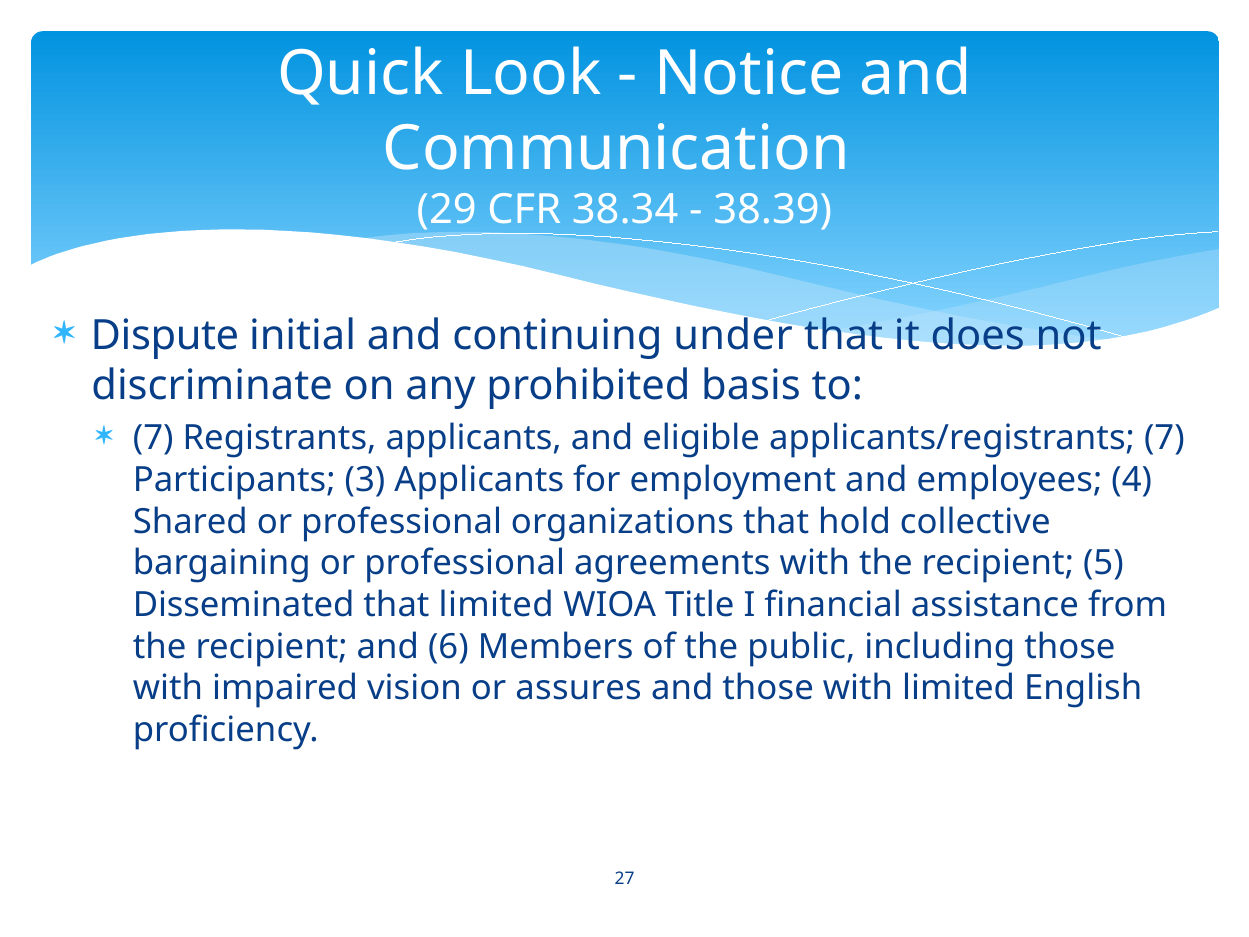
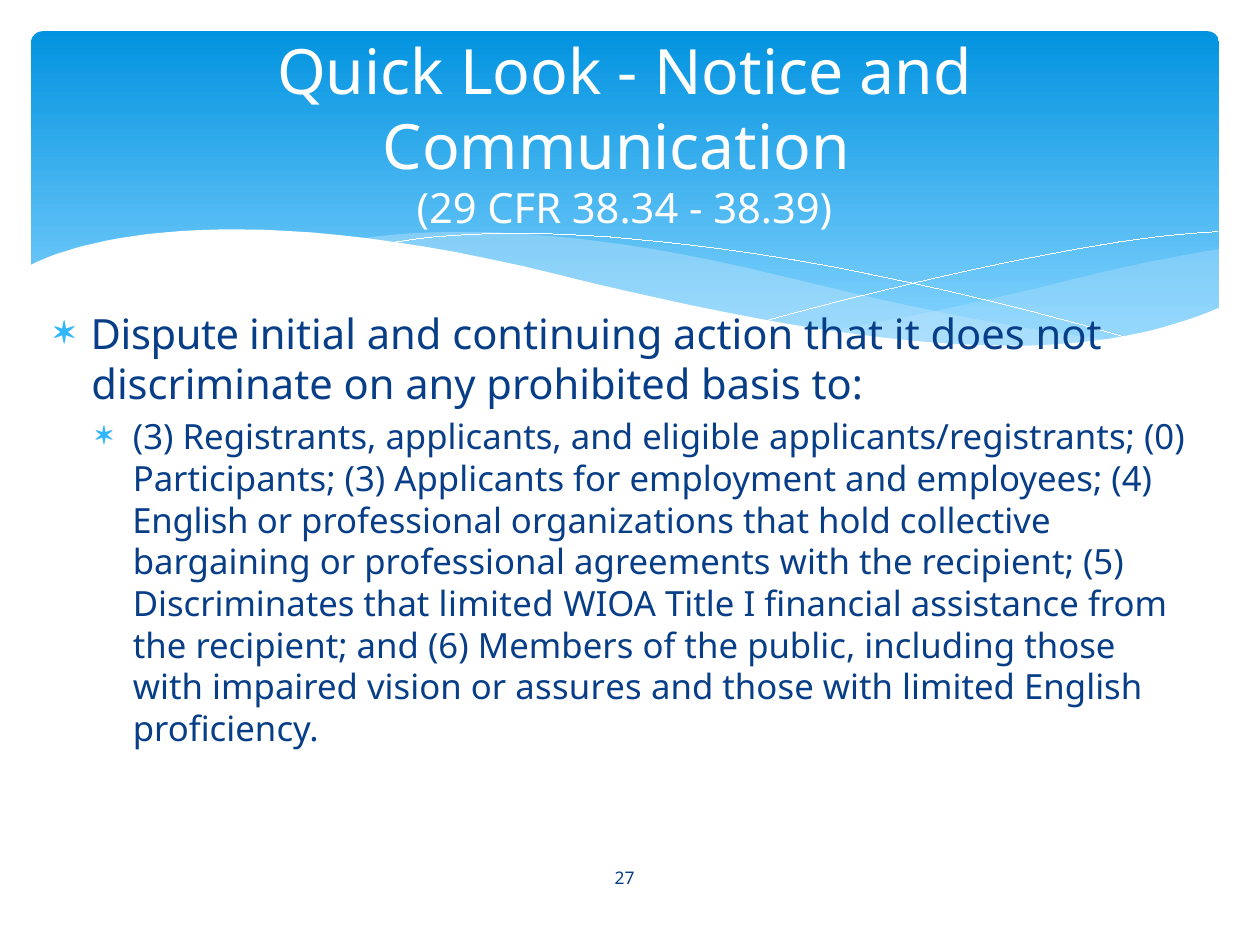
under: under -> action
7 at (153, 438): 7 -> 3
applicants/registrants 7: 7 -> 0
Shared at (190, 521): Shared -> English
Disseminated: Disseminated -> Discriminates
